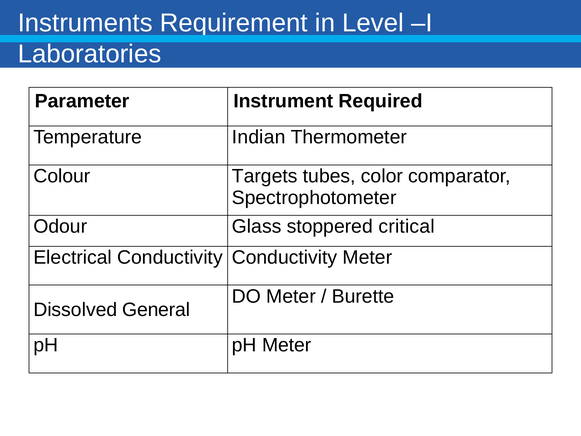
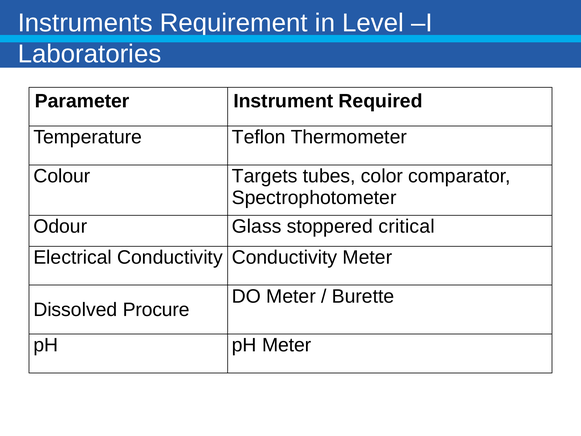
Indian: Indian -> Teflon
General: General -> Procure
